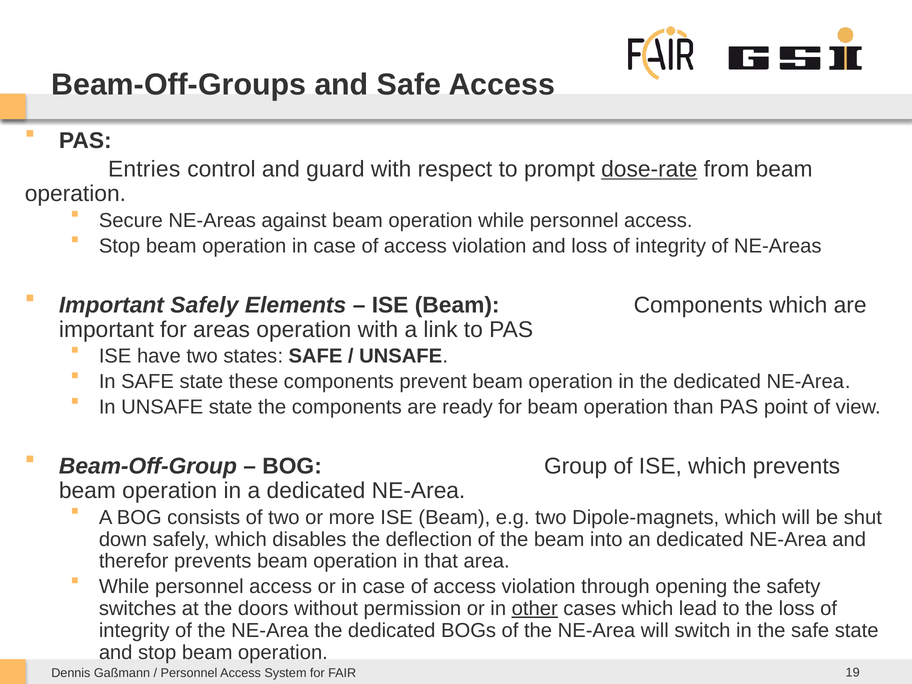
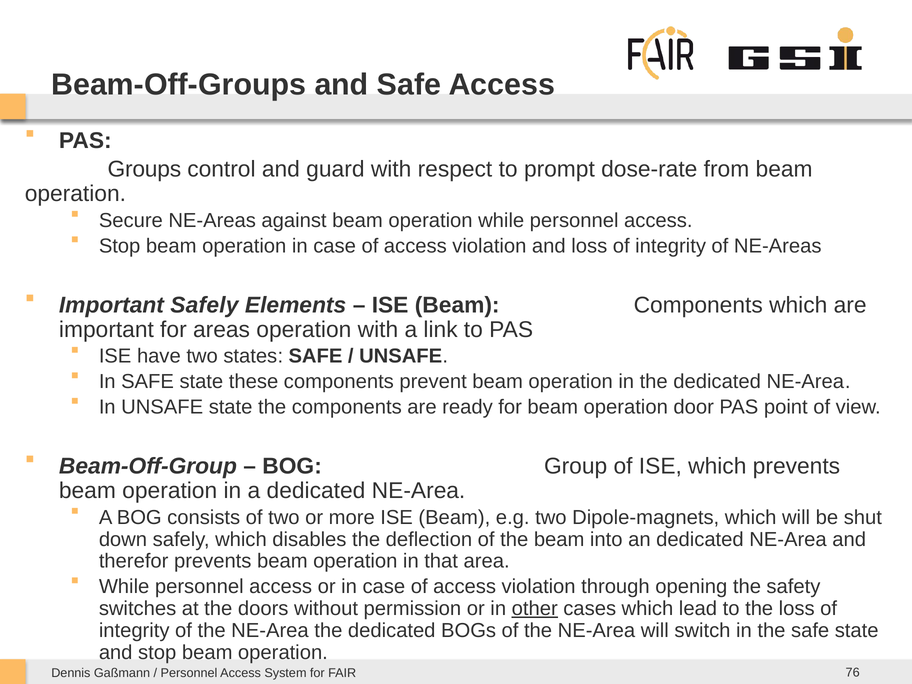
Entries: Entries -> Groups
dose-rate underline: present -> none
than: than -> door
19: 19 -> 76
